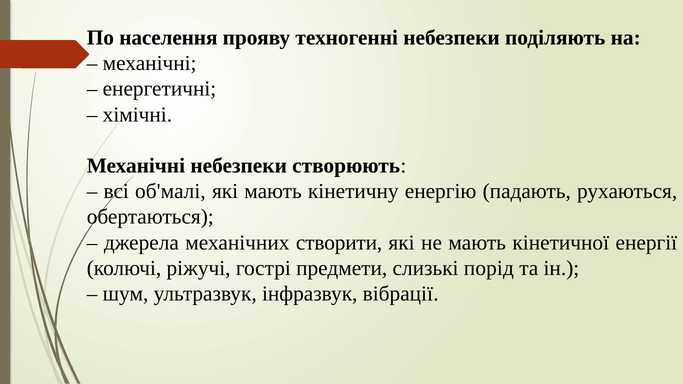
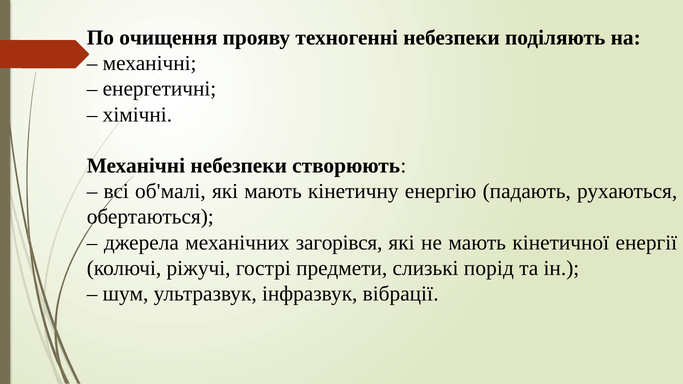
населення: населення -> очищення
створити: створити -> загорівся
